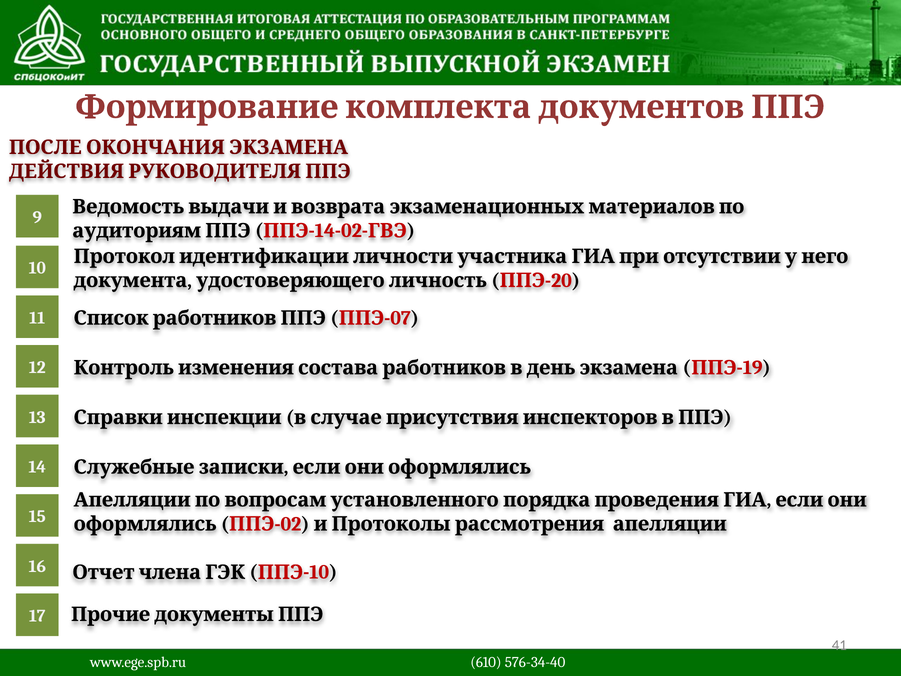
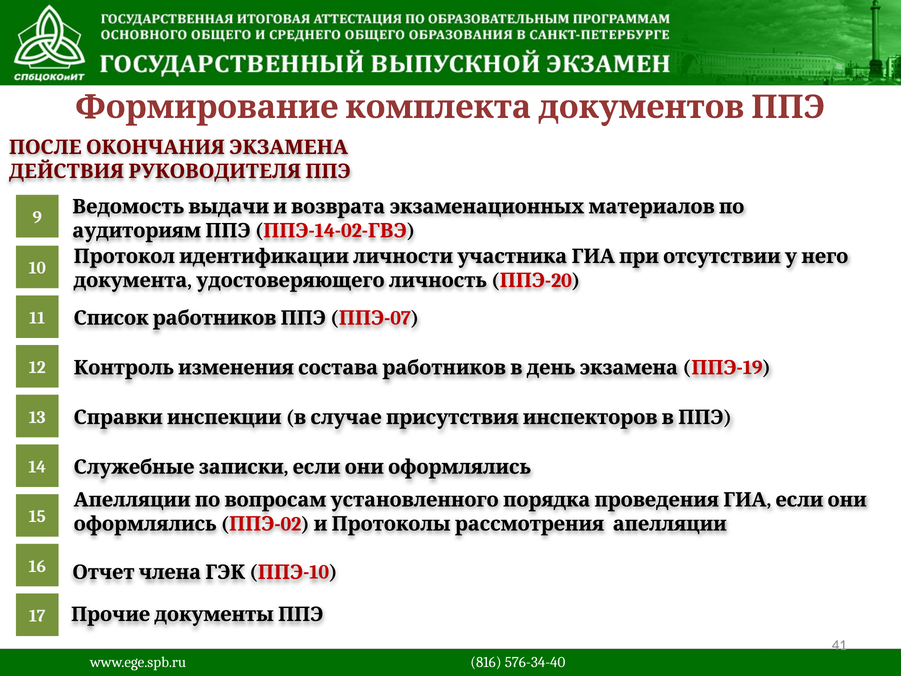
610: 610 -> 816
